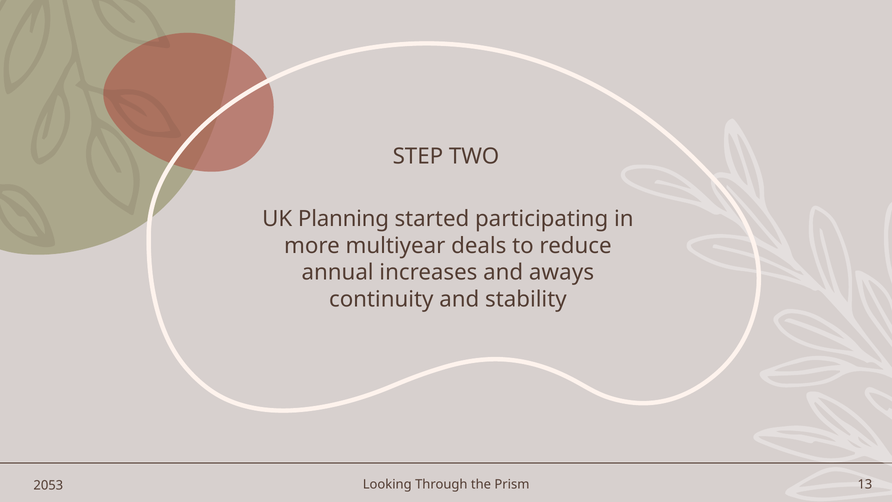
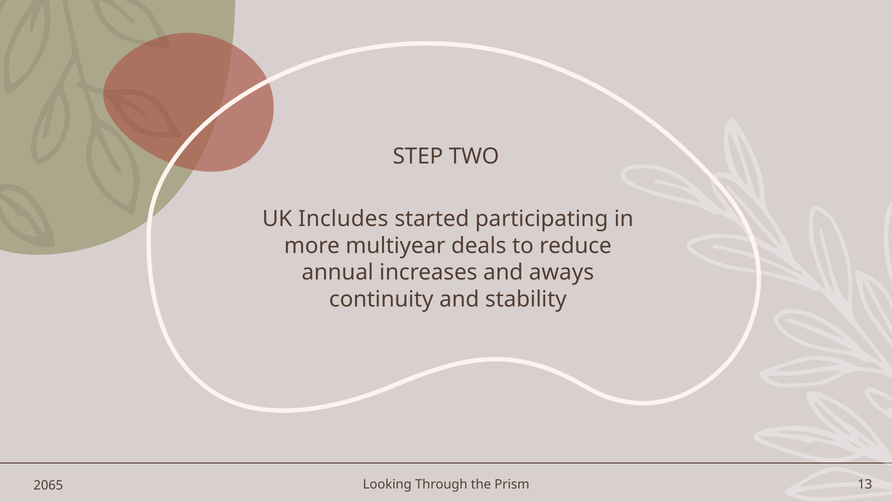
Planning: Planning -> Includes
2053: 2053 -> 2065
